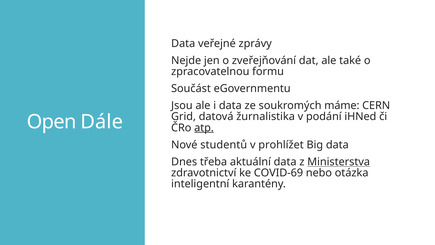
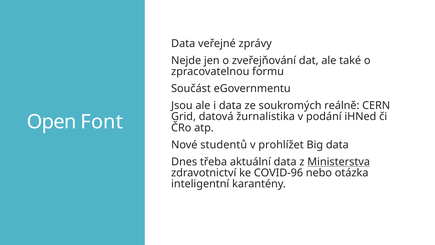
máme: máme -> reálně
Dále: Dále -> Font
atp underline: present -> none
COVID-69: COVID-69 -> COVID-96
